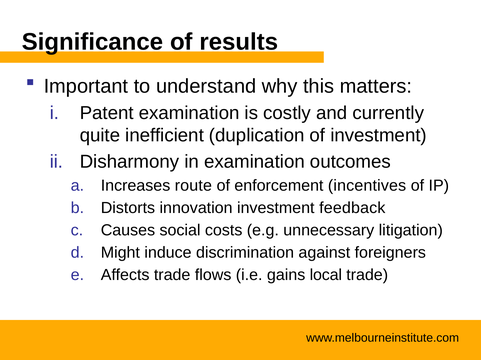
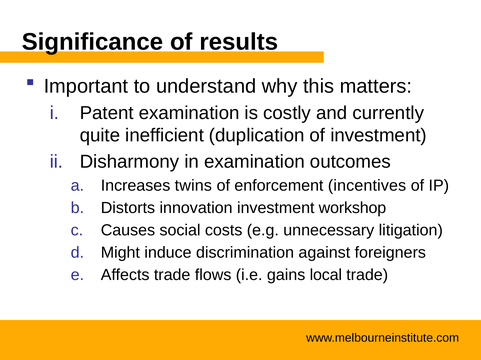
route: route -> twins
feedback: feedback -> workshop
